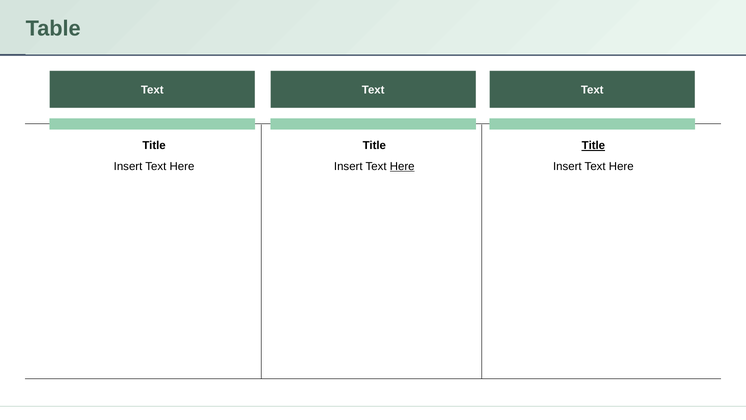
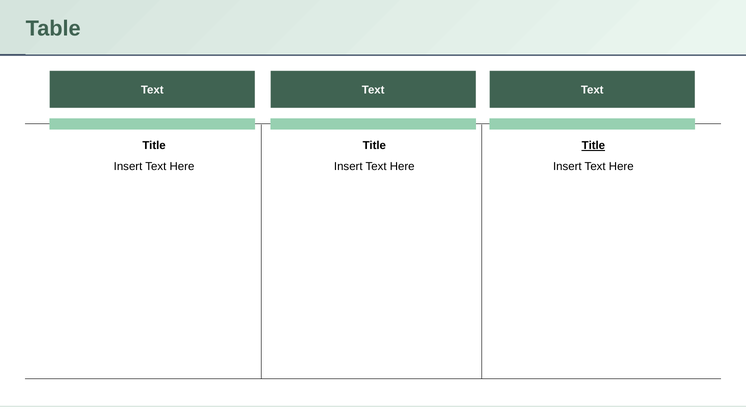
Here at (402, 166) underline: present -> none
